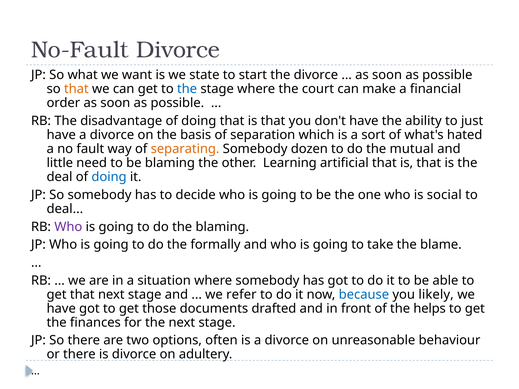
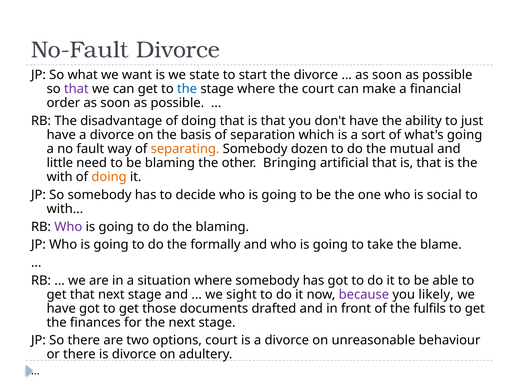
that at (76, 89) colour: orange -> purple
what's hated: hated -> going
Learning: Learning -> Bringing
deal at (60, 177): deal -> with
doing at (109, 177) colour: blue -> orange
deal at (65, 209): deal -> with
refer: refer -> sight
because colour: blue -> purple
helps: helps -> fulfils
options often: often -> court
